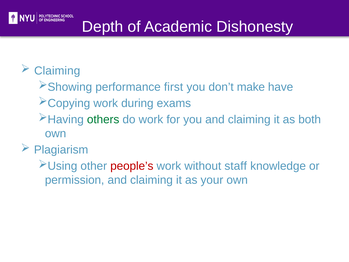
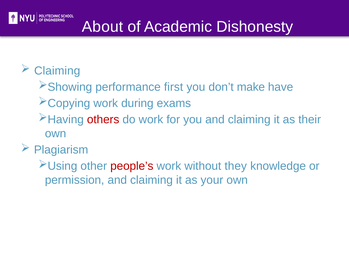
Depth: Depth -> About
others colour: green -> red
both: both -> their
staff: staff -> they
